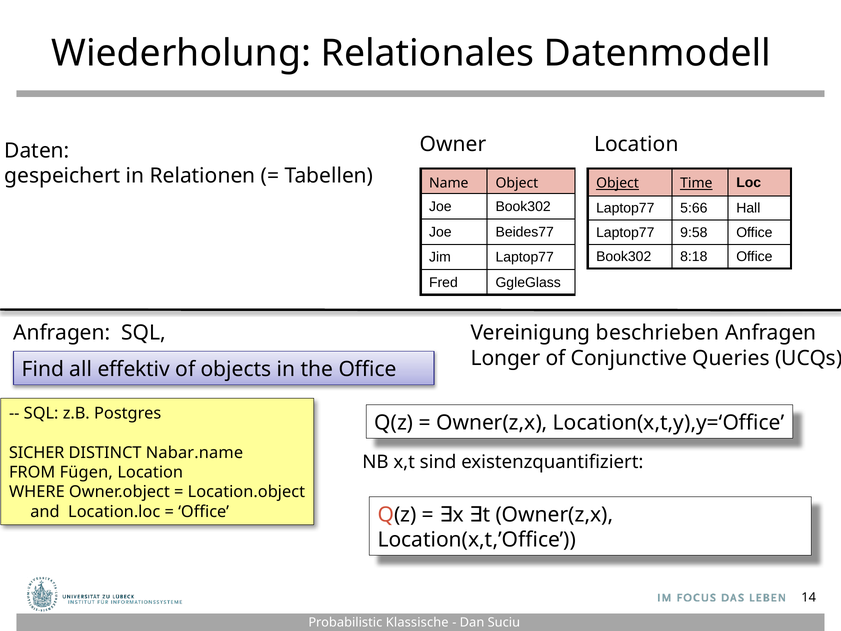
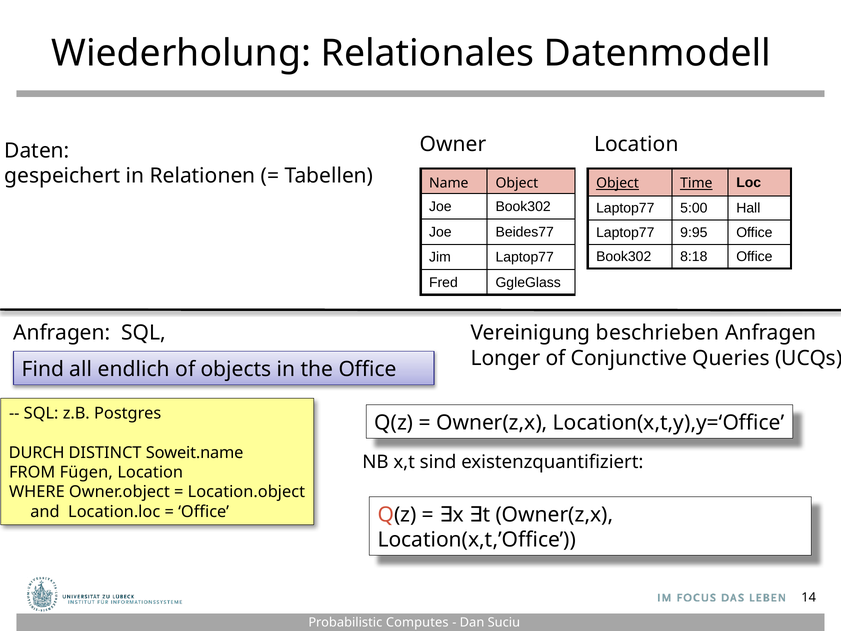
5:66: 5:66 -> 5:00
9:58: 9:58 -> 9:95
effektiv: effektiv -> endlich
SICHER: SICHER -> DURCH
Nabar.name: Nabar.name -> Soweit.name
Klassische: Klassische -> Computes
